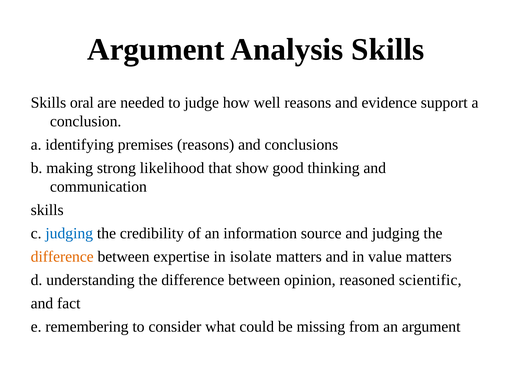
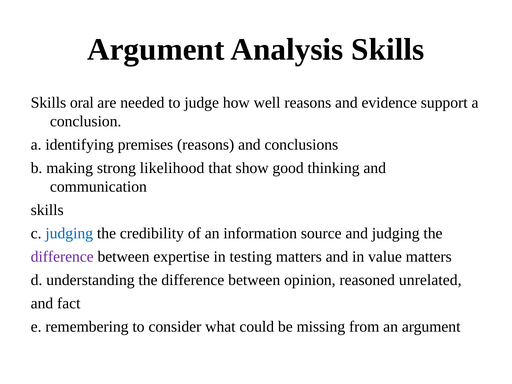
difference at (62, 257) colour: orange -> purple
isolate: isolate -> testing
scientific: scientific -> unrelated
